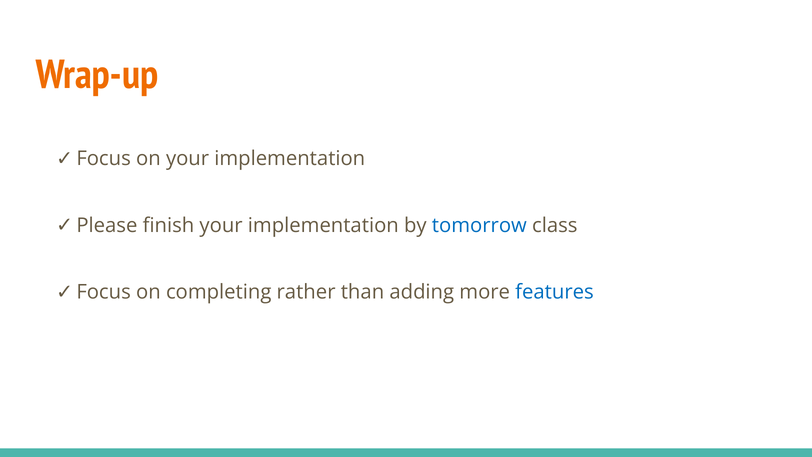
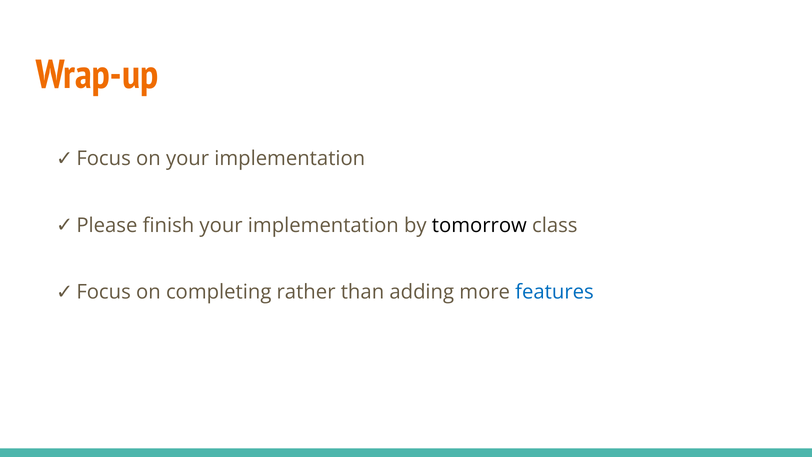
tomorrow colour: blue -> black
